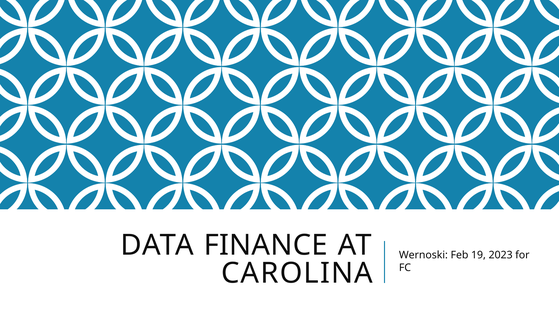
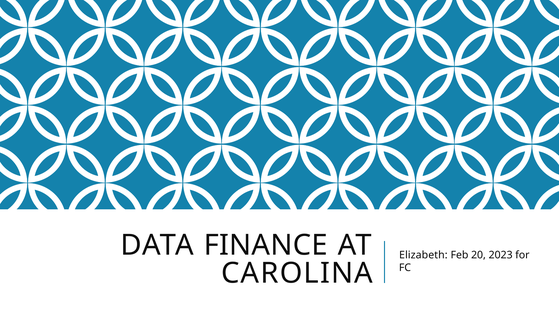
Wernoski: Wernoski -> Elizabeth
19: 19 -> 20
